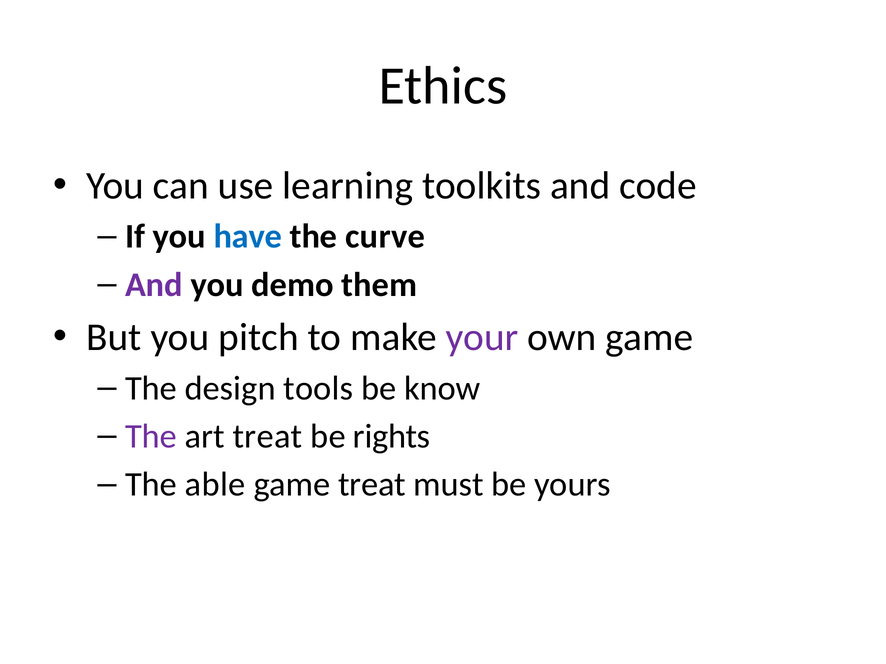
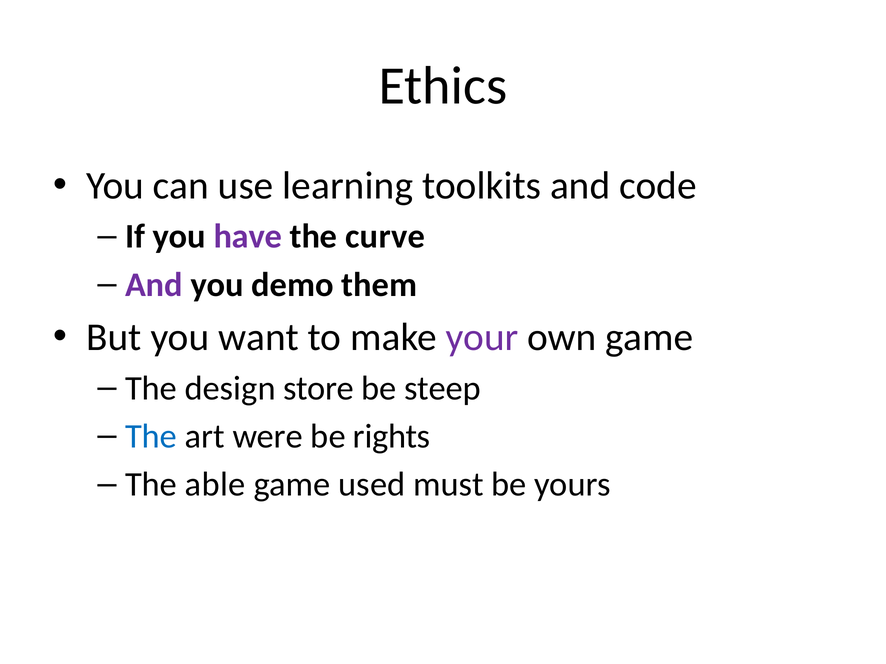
have colour: blue -> purple
pitch: pitch -> want
tools: tools -> store
know: know -> steep
The at (151, 437) colour: purple -> blue
art treat: treat -> were
game treat: treat -> used
